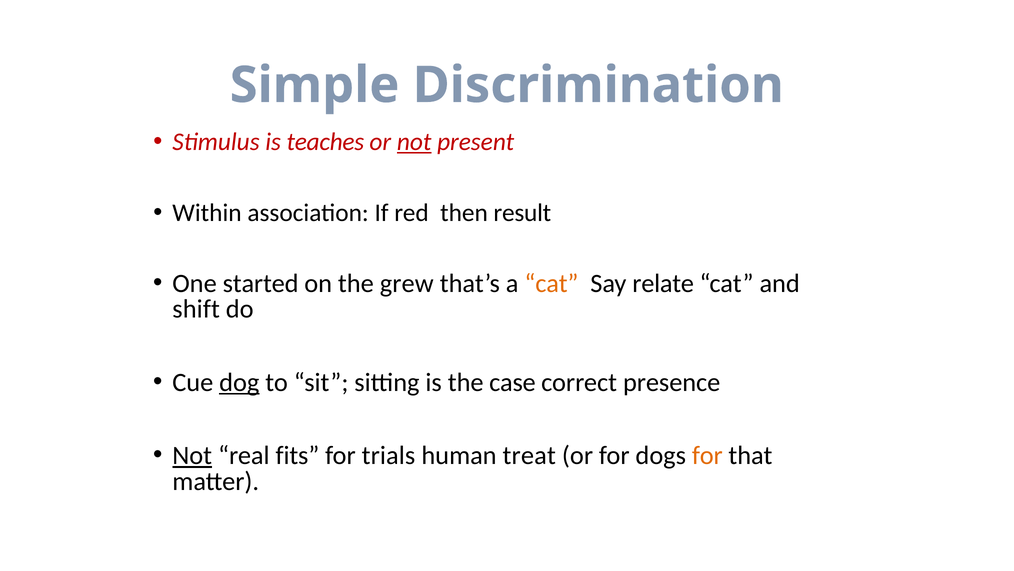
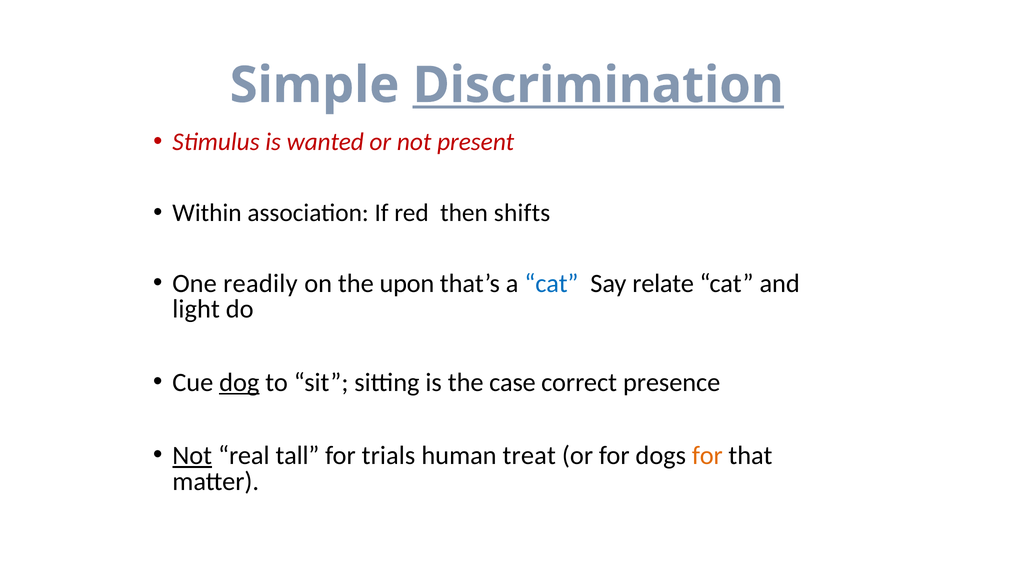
Discrimination underline: none -> present
teaches: teaches -> wanted
not at (414, 142) underline: present -> none
result: result -> shifts
started: started -> readily
grew: grew -> upon
cat at (551, 283) colour: orange -> blue
shift: shift -> light
fits: fits -> tall
